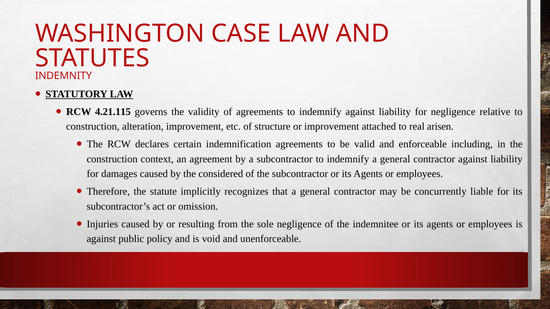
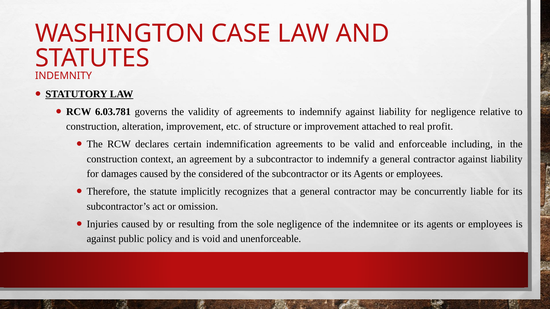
4.21.115: 4.21.115 -> 6.03.781
arisen: arisen -> profit
